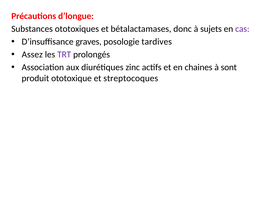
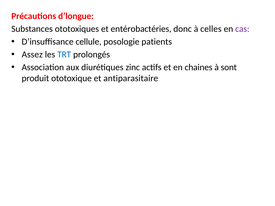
bétalactamases: bétalactamases -> entérobactéries
sujets: sujets -> celles
graves: graves -> cellule
tardives: tardives -> patients
TRT colour: purple -> blue
streptocoques: streptocoques -> antiparasitaire
